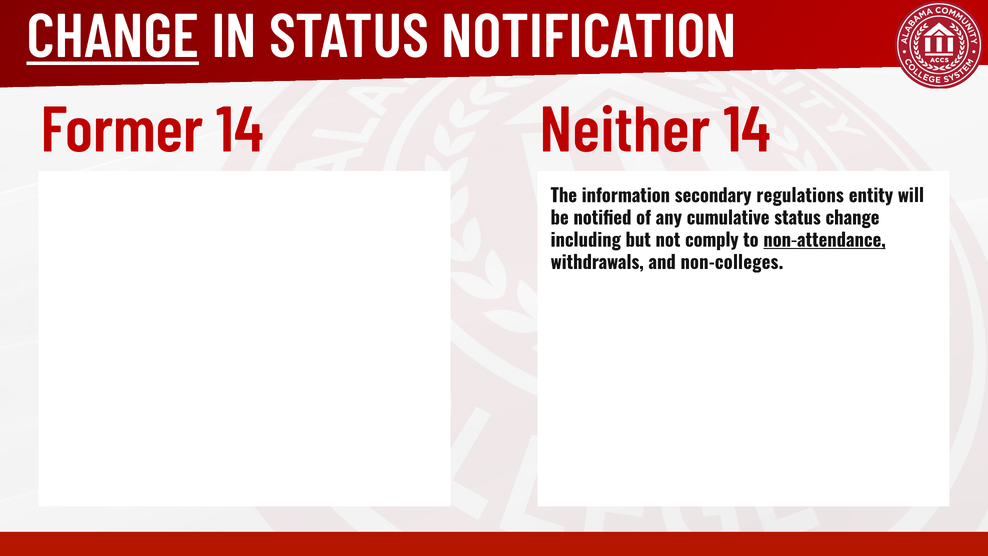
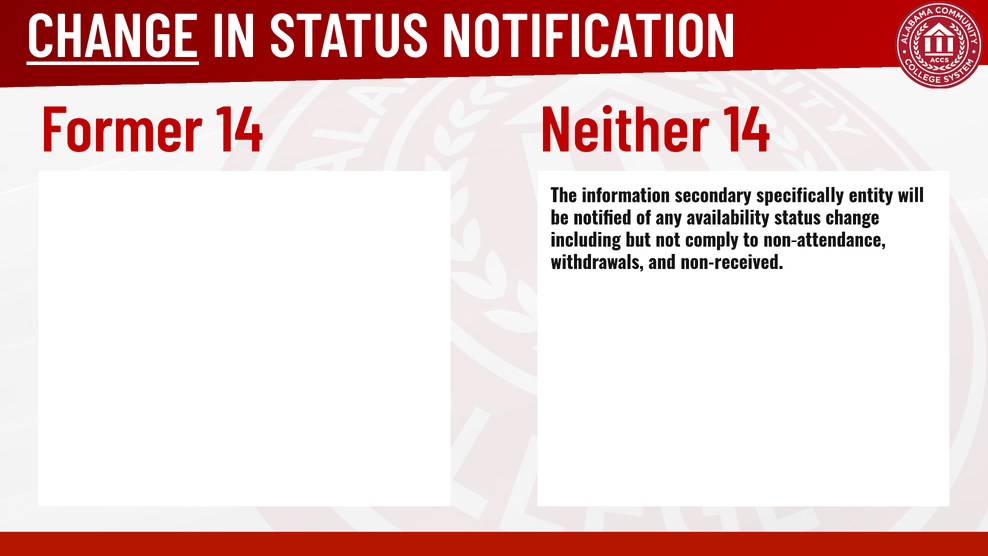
regulations: regulations -> specifically
cumulative: cumulative -> availability
non-attendance underline: present -> none
non-colleges: non-colleges -> non-received
